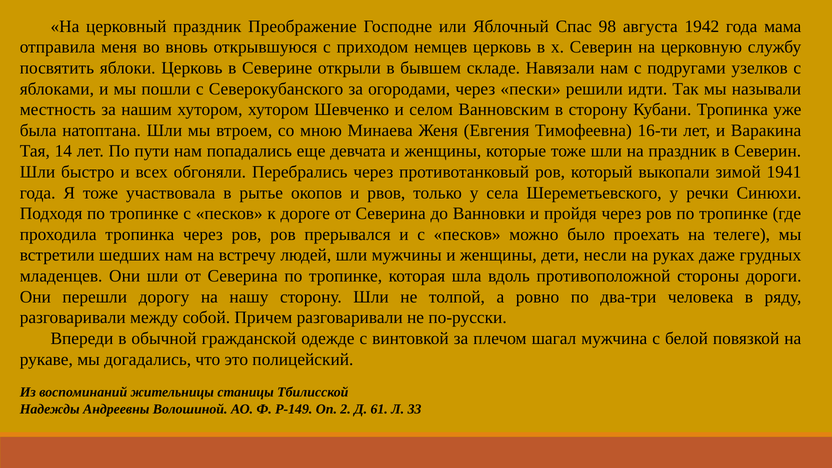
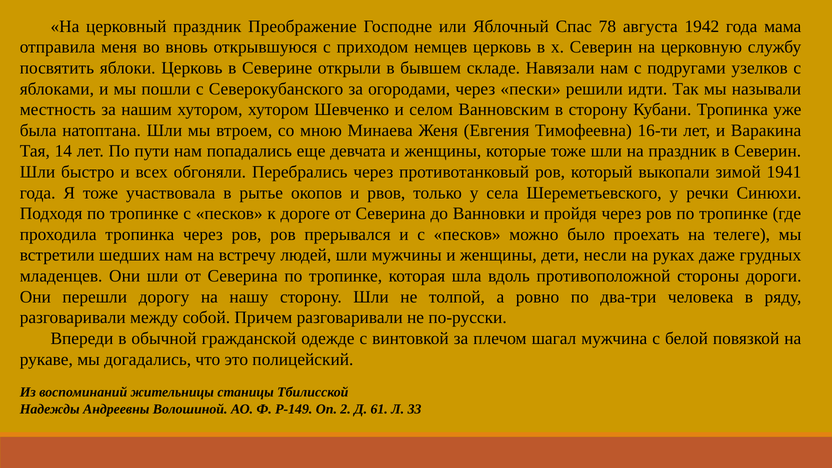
98: 98 -> 78
